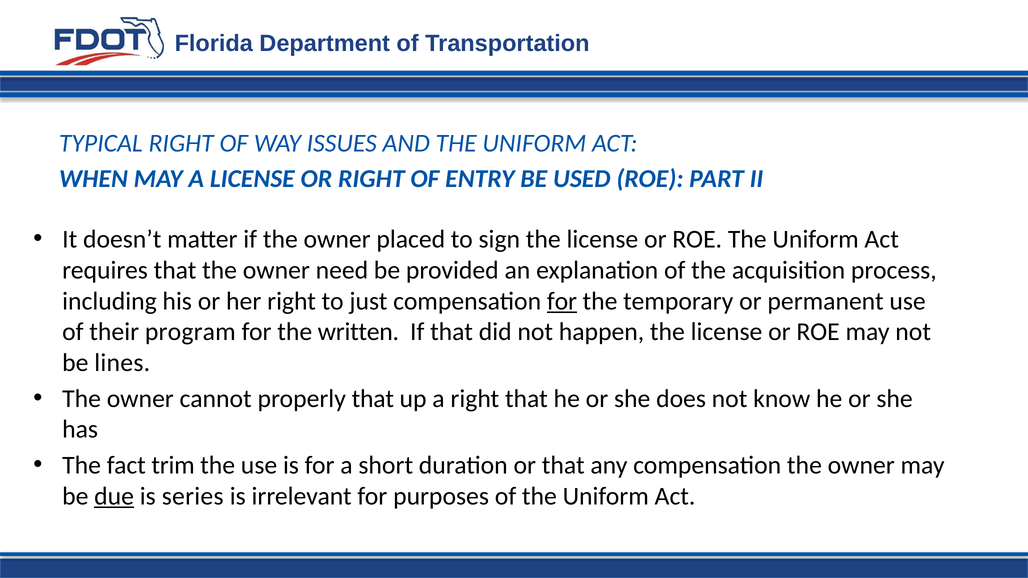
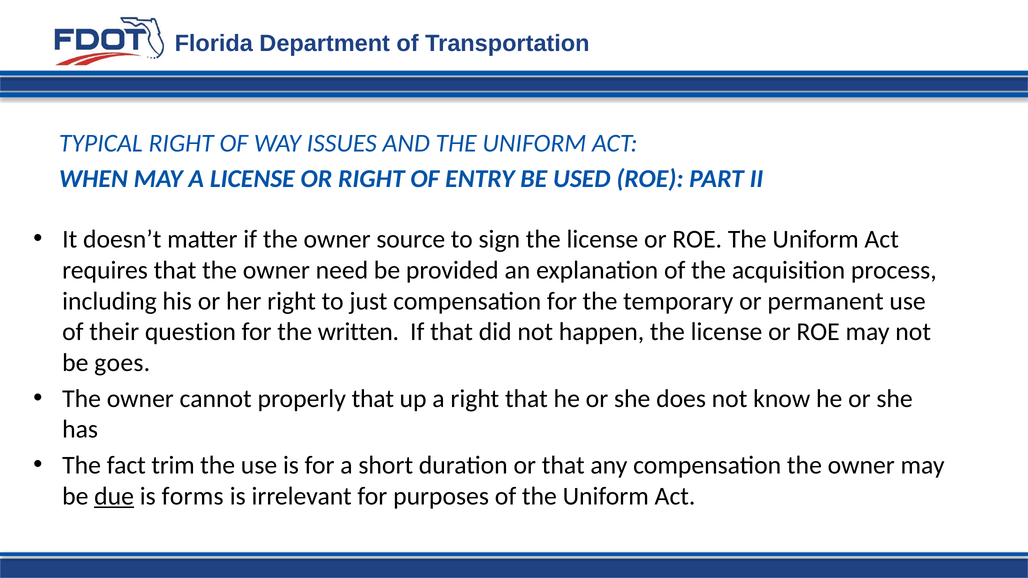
placed: placed -> source
for at (562, 301) underline: present -> none
program: program -> question
lines: lines -> goes
series: series -> forms
